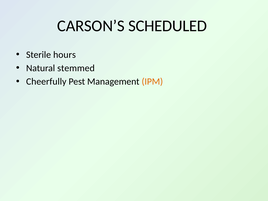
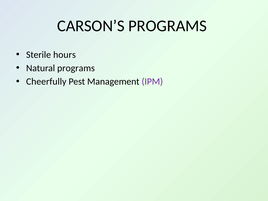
CARSON’S SCHEDULED: SCHEDULED -> PROGRAMS
Natural stemmed: stemmed -> programs
IPM colour: orange -> purple
